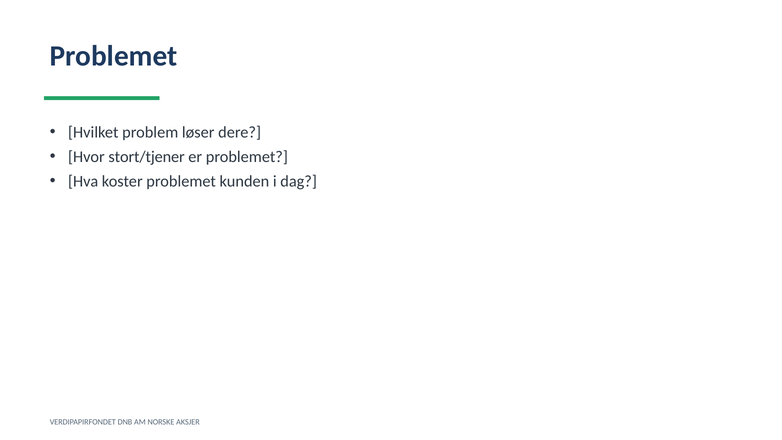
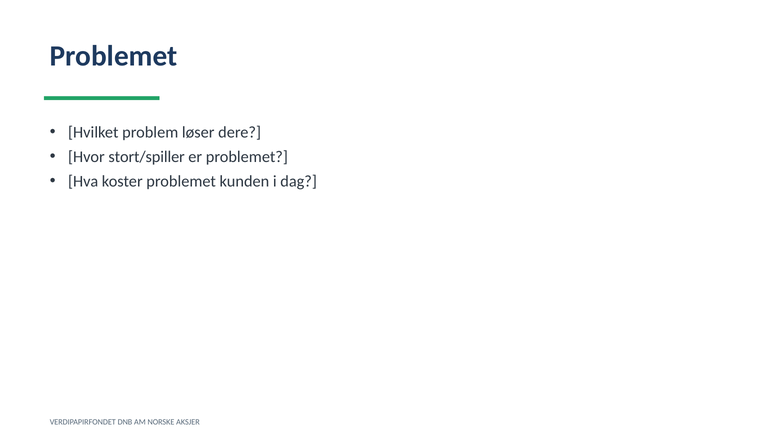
stort/tjener: stort/tjener -> stort/spiller
